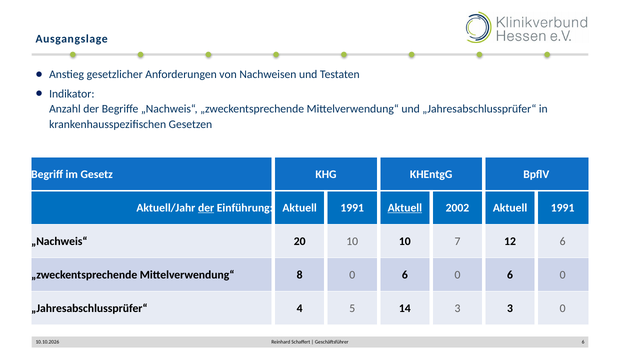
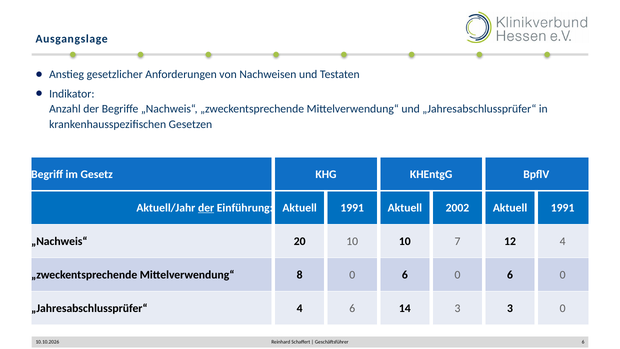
Aktuell at (405, 208) underline: present -> none
12 6: 6 -> 4
4 5: 5 -> 6
